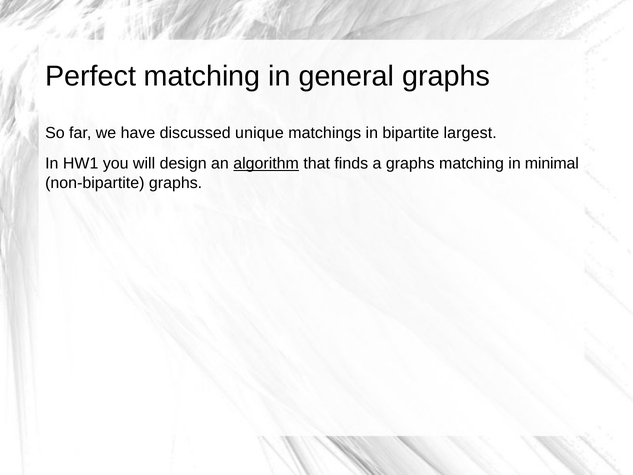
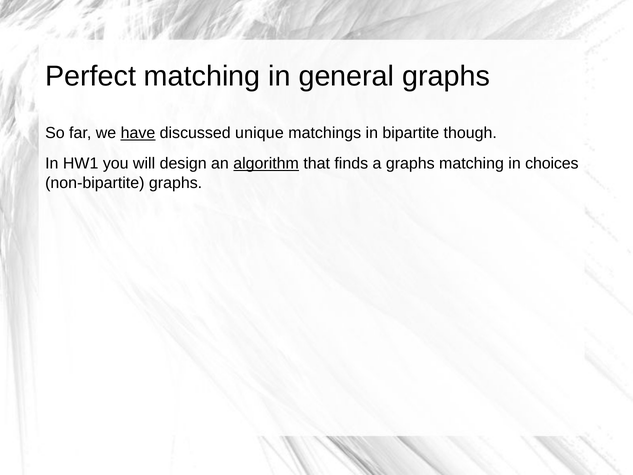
have underline: none -> present
largest: largest -> though
minimal: minimal -> choices
